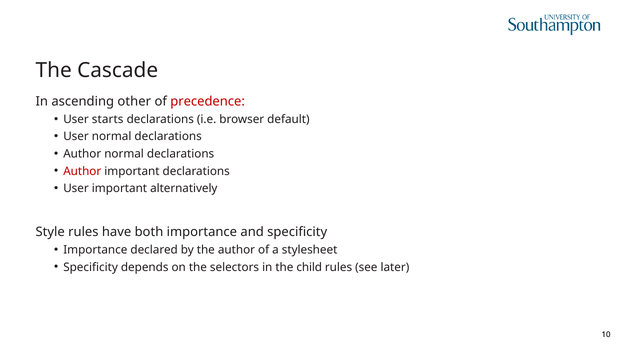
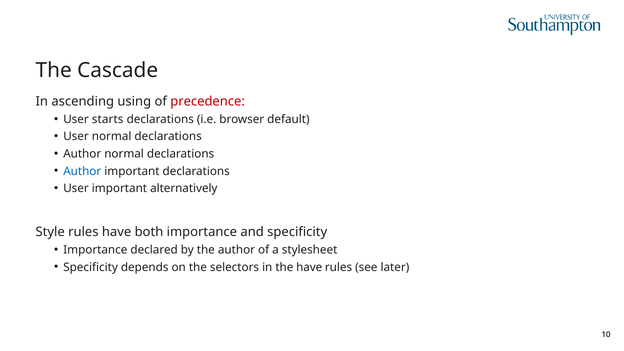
other: other -> using
Author at (82, 171) colour: red -> blue
the child: child -> have
